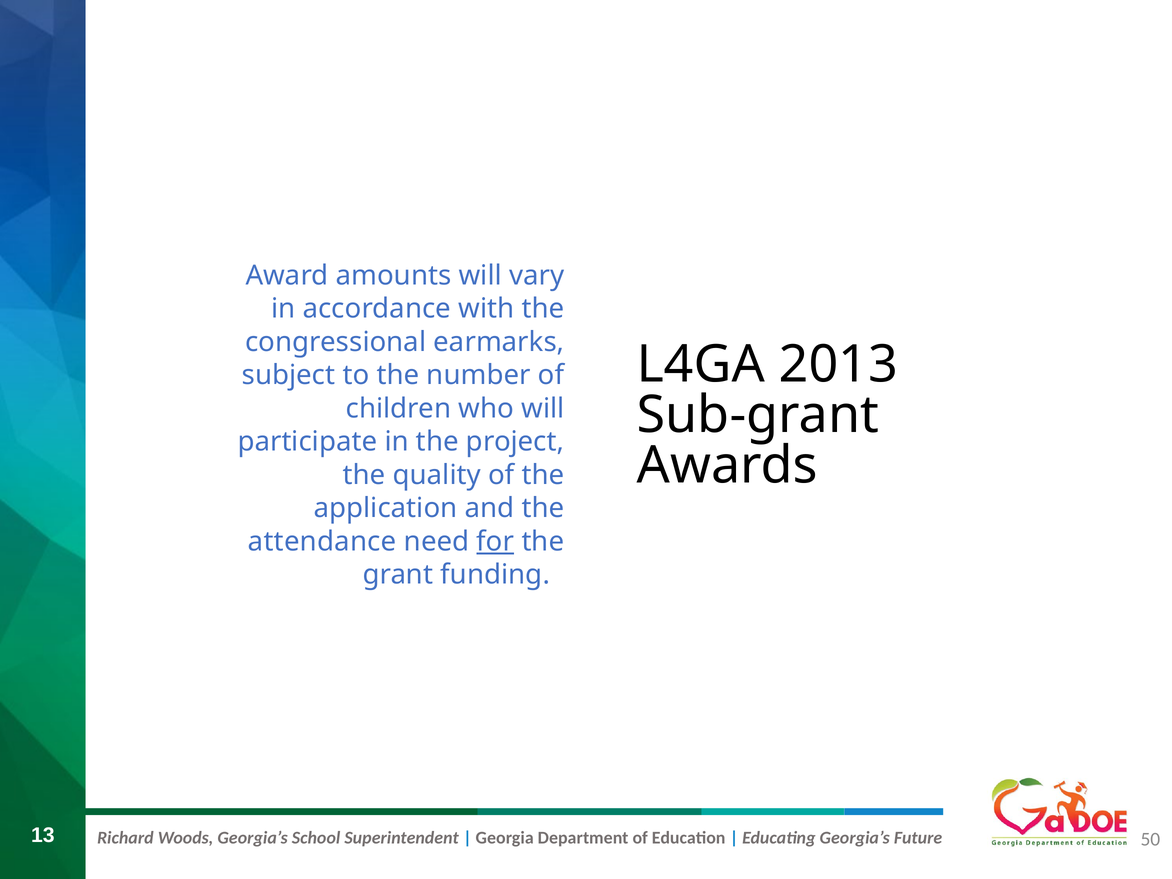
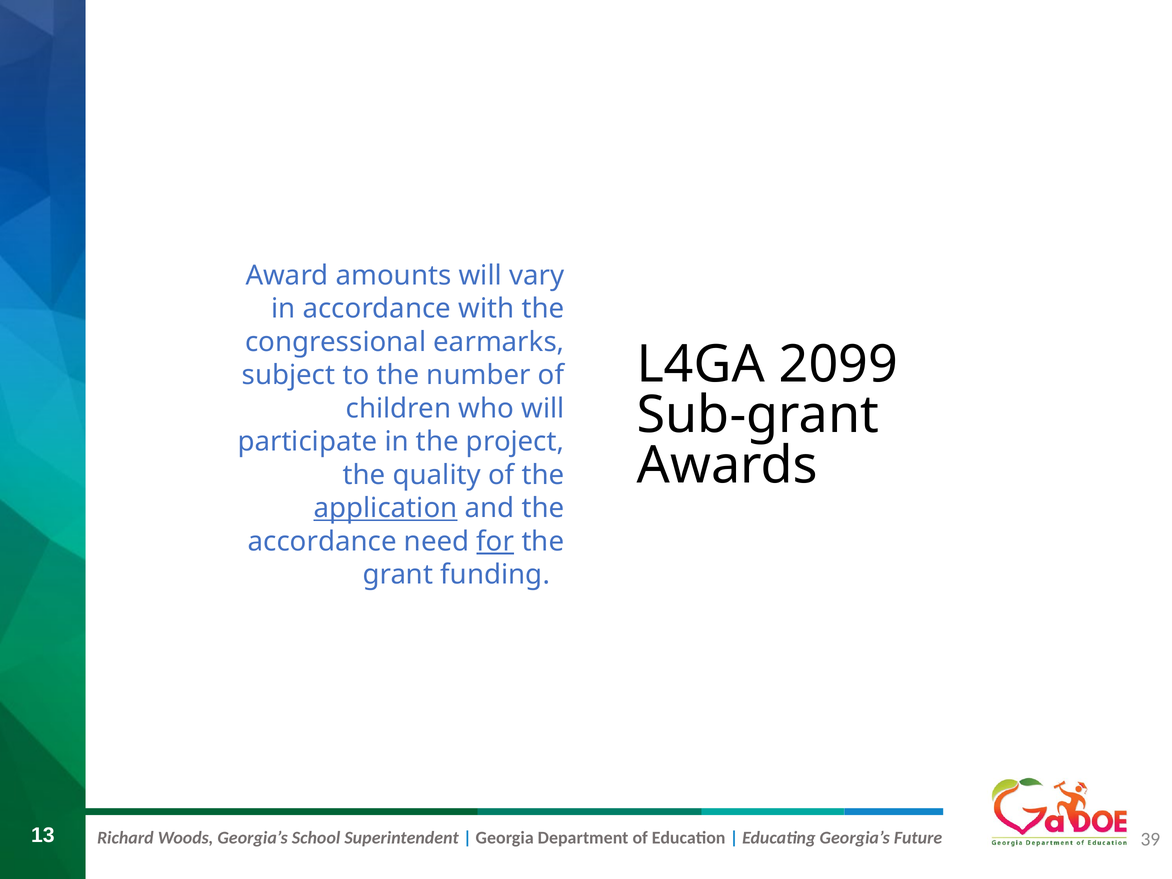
2013: 2013 -> 2099
application underline: none -> present
attendance at (322, 542): attendance -> accordance
50: 50 -> 39
